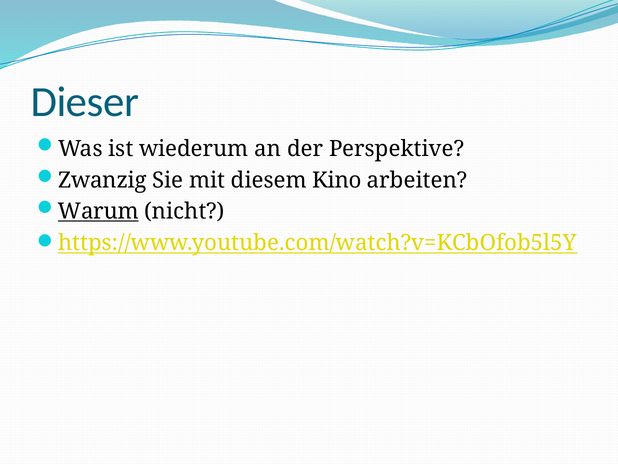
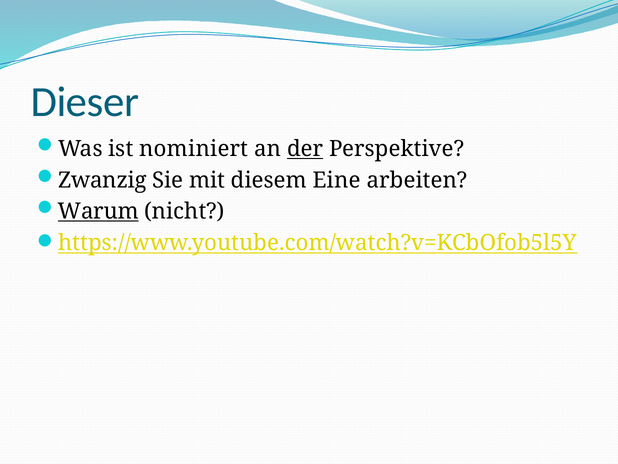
wiederum: wiederum -> nominiert
der underline: none -> present
Kino: Kino -> Eine
